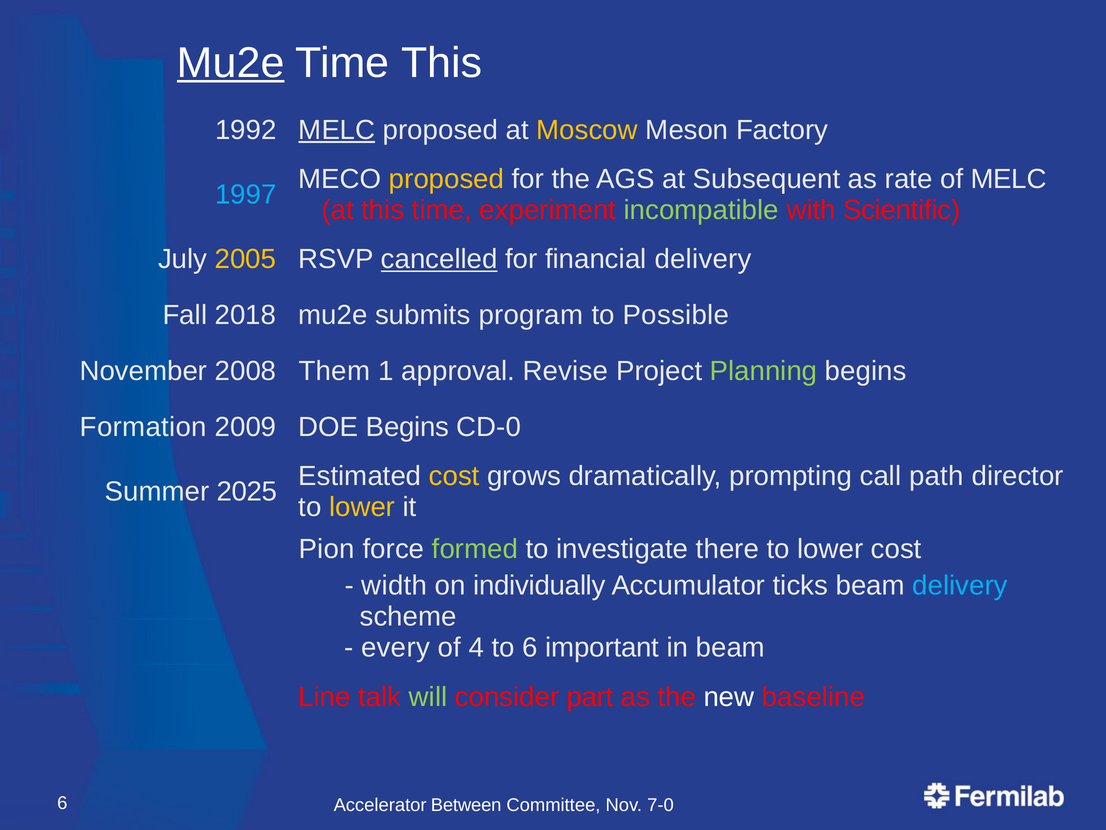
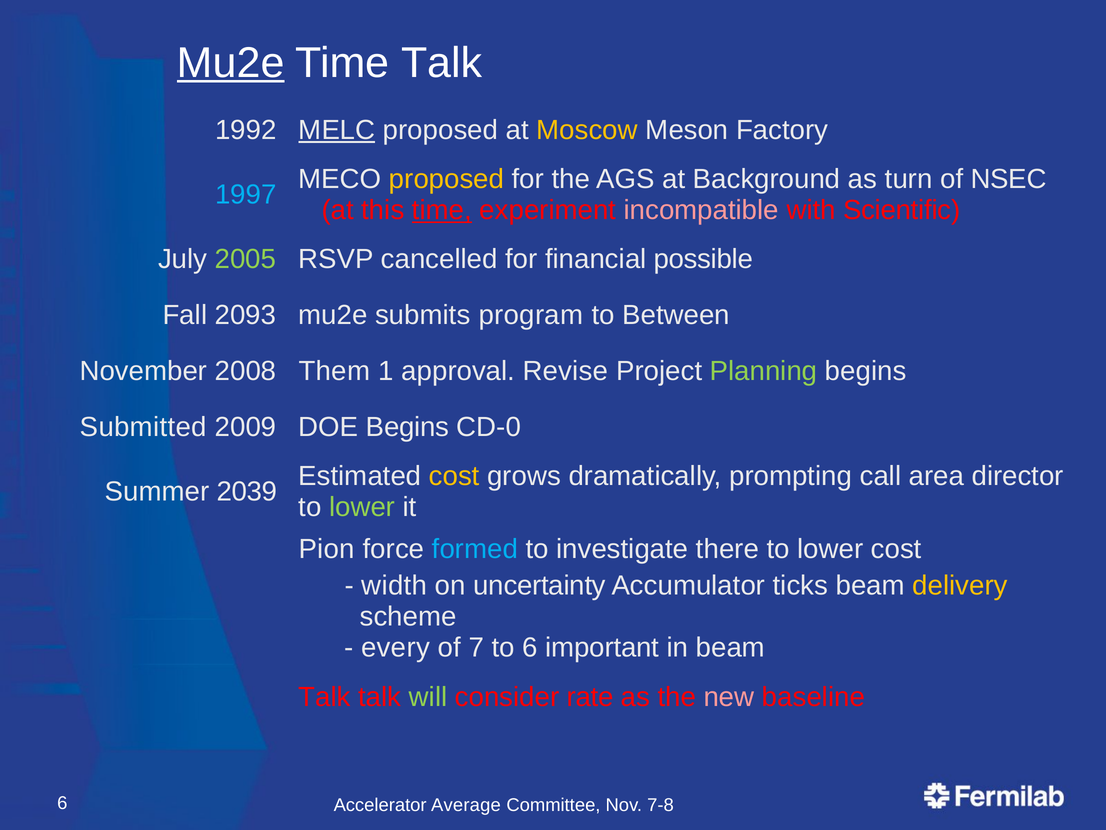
Time This: This -> Talk
Subsequent: Subsequent -> Background
rate: rate -> turn
of MELC: MELC -> NSEC
time at (442, 210) underline: none -> present
incompatible colour: light green -> pink
2005 colour: yellow -> light green
cancelled underline: present -> none
financial delivery: delivery -> possible
2018: 2018 -> 2093
Possible: Possible -> Between
Formation: Formation -> Submitted
path: path -> area
2025: 2025 -> 2039
lower at (362, 507) colour: yellow -> light green
formed colour: light green -> light blue
individually: individually -> uncertainty
delivery at (960, 585) colour: light blue -> yellow
4: 4 -> 7
Line at (325, 696): Line -> Talk
part: part -> rate
new colour: white -> pink
Between: Between -> Average
7-0: 7-0 -> 7-8
